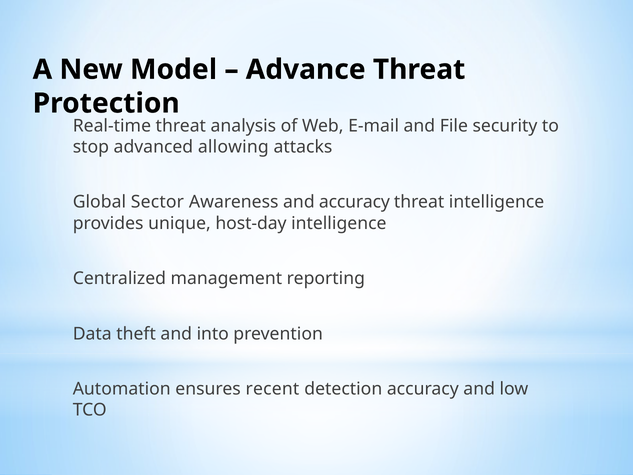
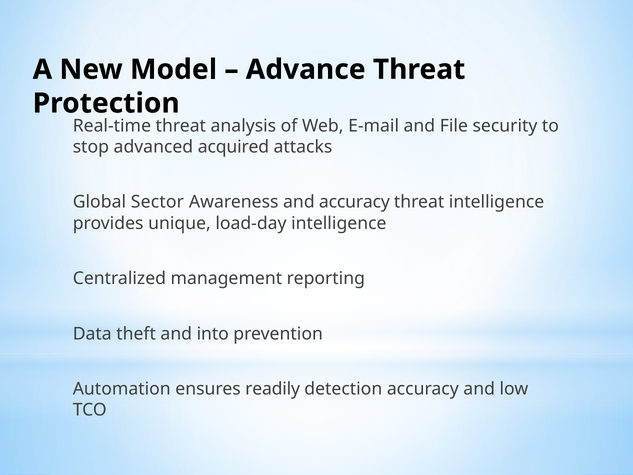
allowing: allowing -> acquired
host-day: host-day -> load-day
recent: recent -> readily
